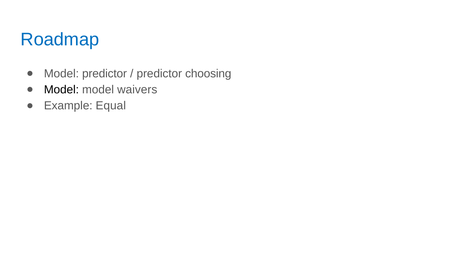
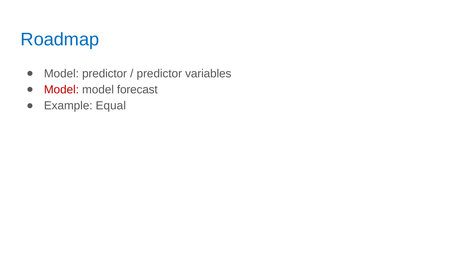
choosing: choosing -> variables
Model at (61, 90) colour: black -> red
waivers: waivers -> forecast
